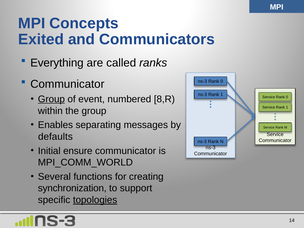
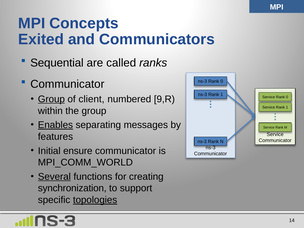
Everything: Everything -> Sequential
event: event -> client
8,R: 8,R -> 9,R
Enables underline: none -> present
defaults: defaults -> features
Several underline: none -> present
